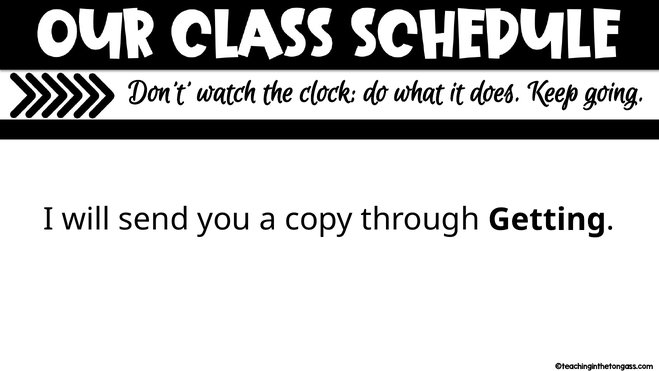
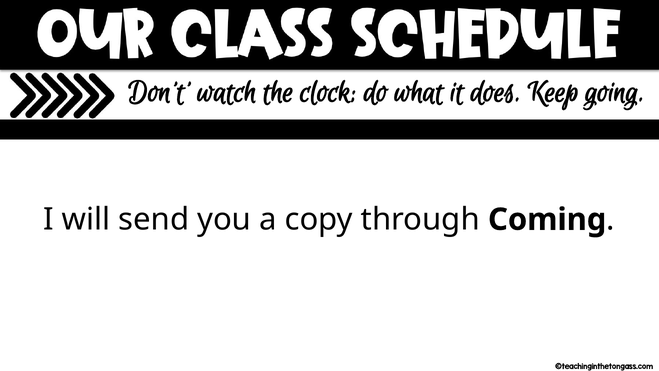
Getting: Getting -> Coming
